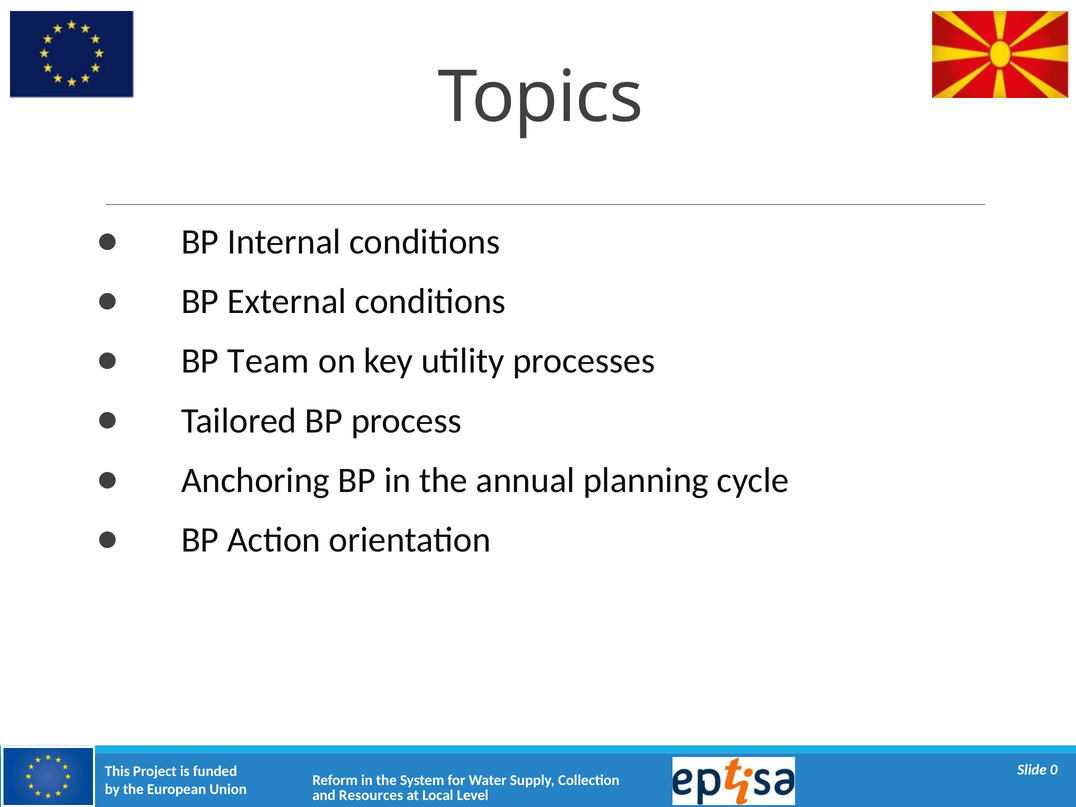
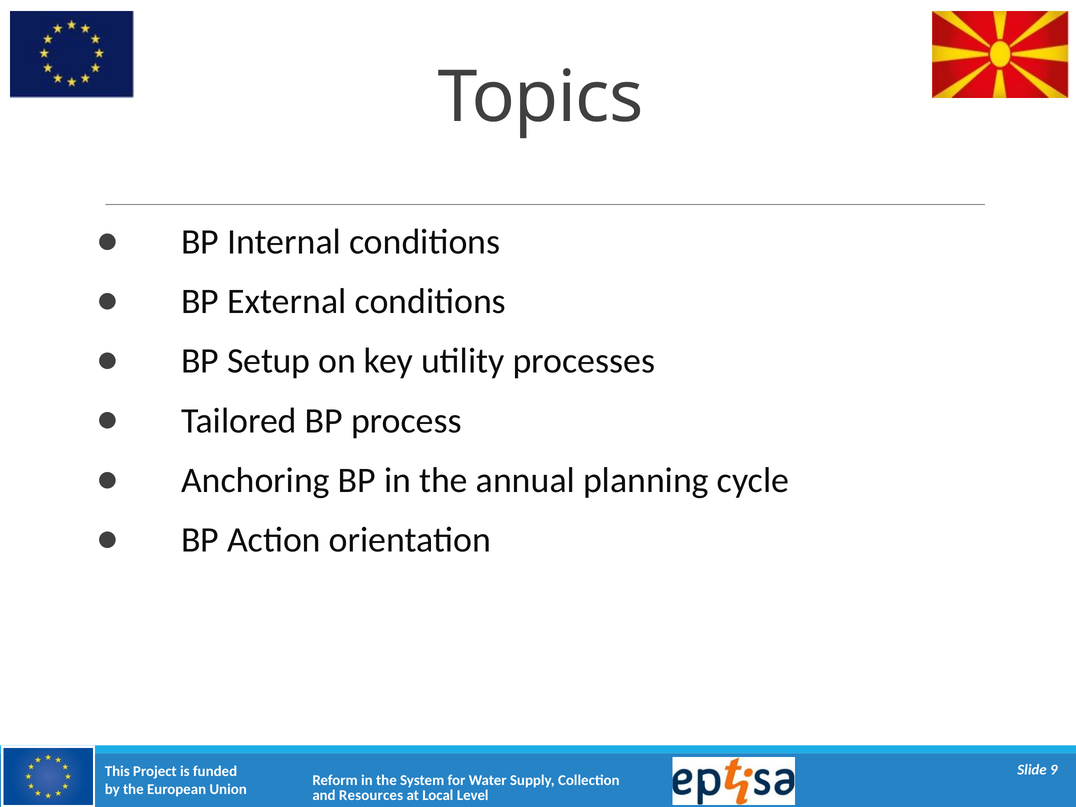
Team: Team -> Setup
0: 0 -> 9
